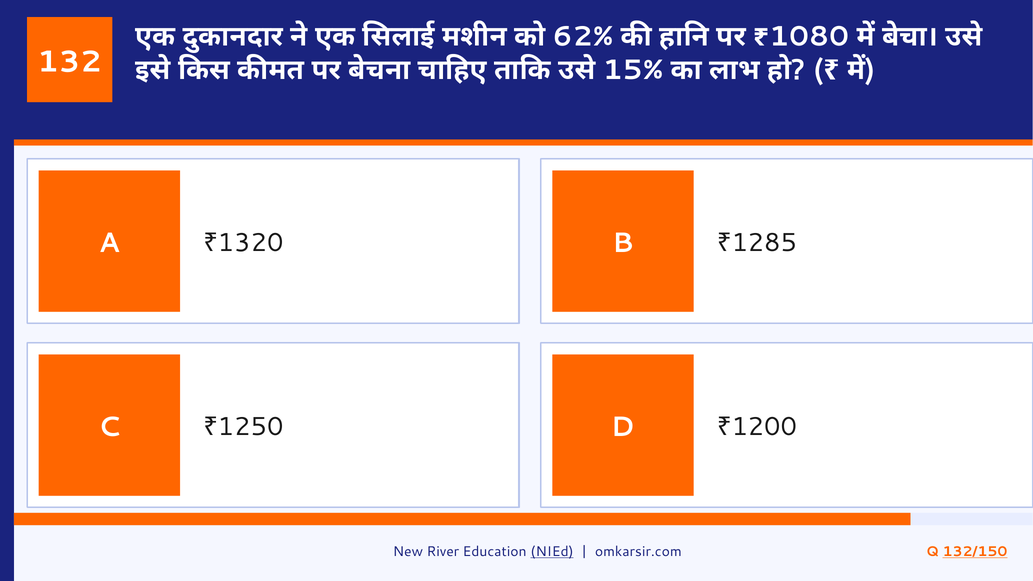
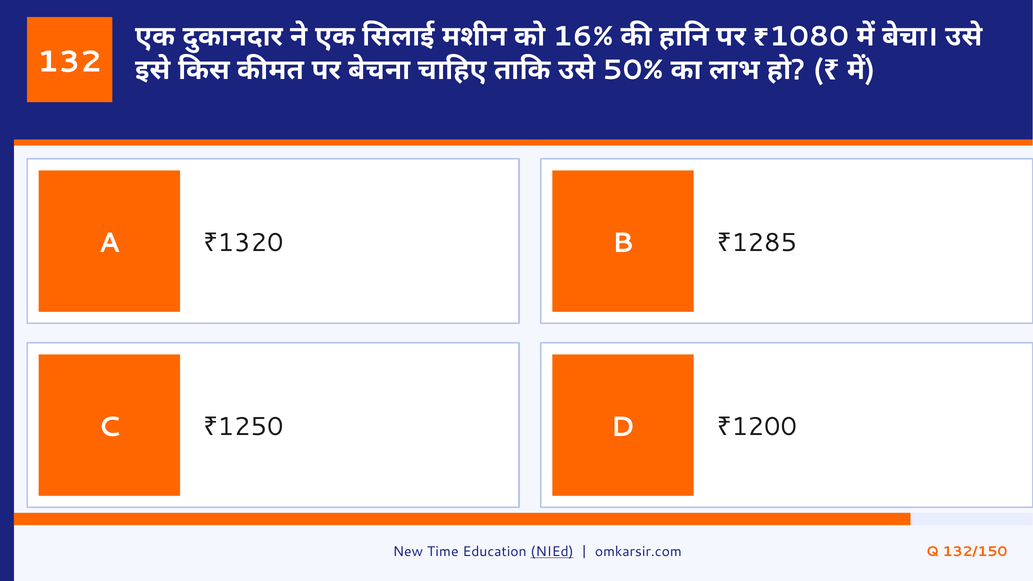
62%: 62% -> 16%
15%: 15% -> 50%
River: River -> Time
132/150 underline: present -> none
